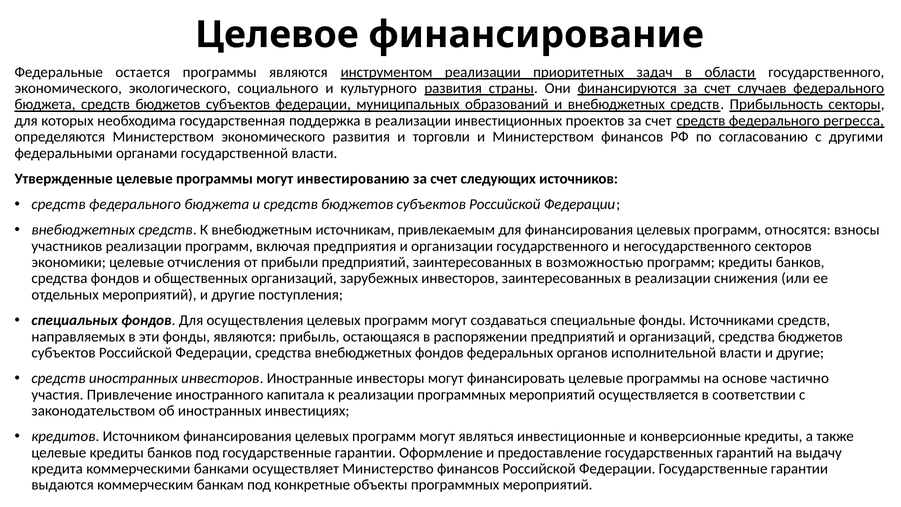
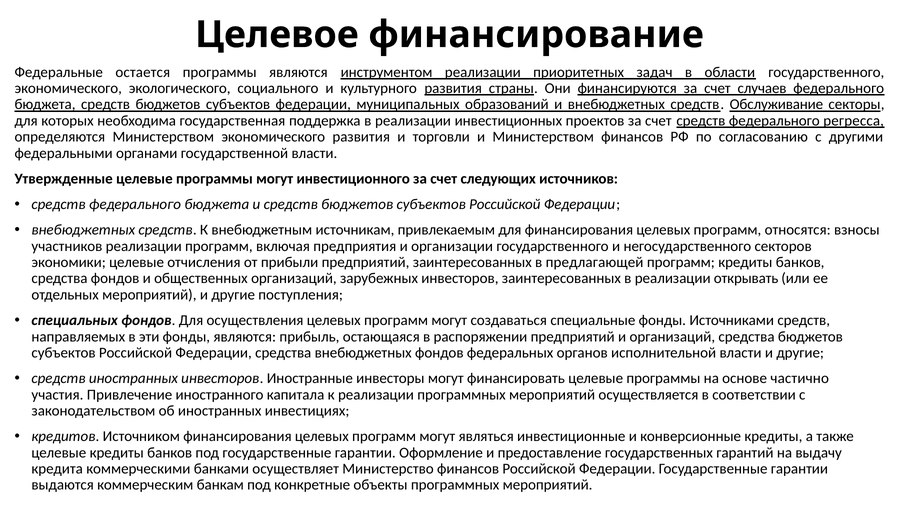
Прибыльность: Прибыльность -> Обслуживание
инвестированию: инвестированию -> инвестиционного
возможностью: возможностью -> предлагающей
снижения: снижения -> открывать
